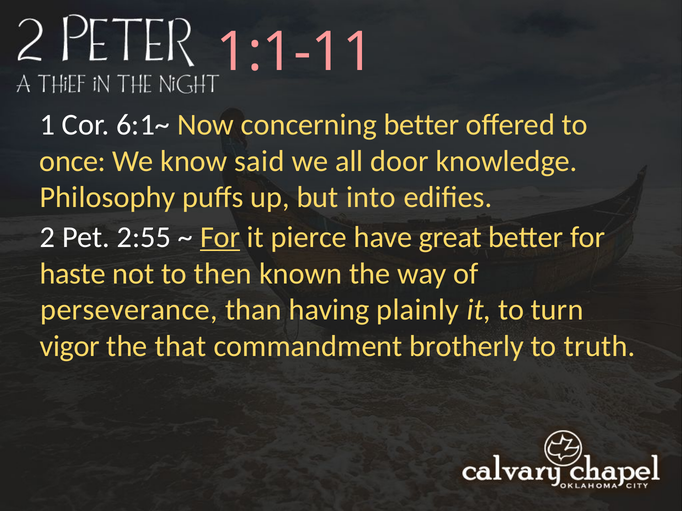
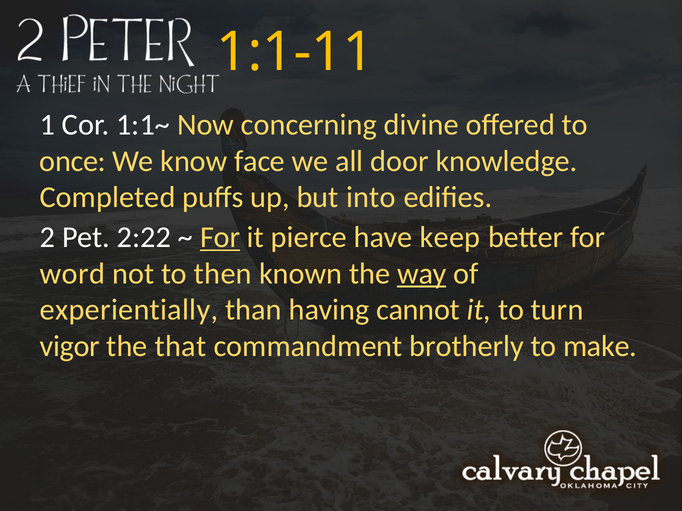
1:1-11 colour: pink -> yellow
6:1~: 6:1~ -> 1:1~
concerning better: better -> divine
said: said -> face
Philosophy: Philosophy -> Completed
2:55: 2:55 -> 2:22
great: great -> keep
haste: haste -> word
way underline: none -> present
perseverance: perseverance -> experientially
plainly: plainly -> cannot
truth: truth -> make
